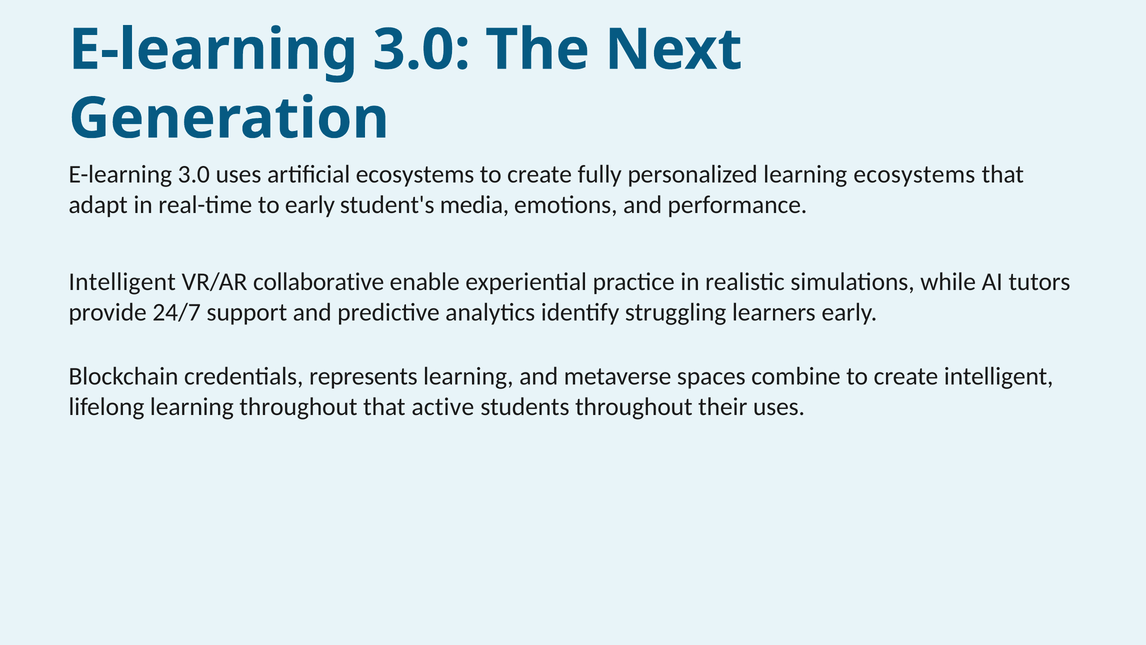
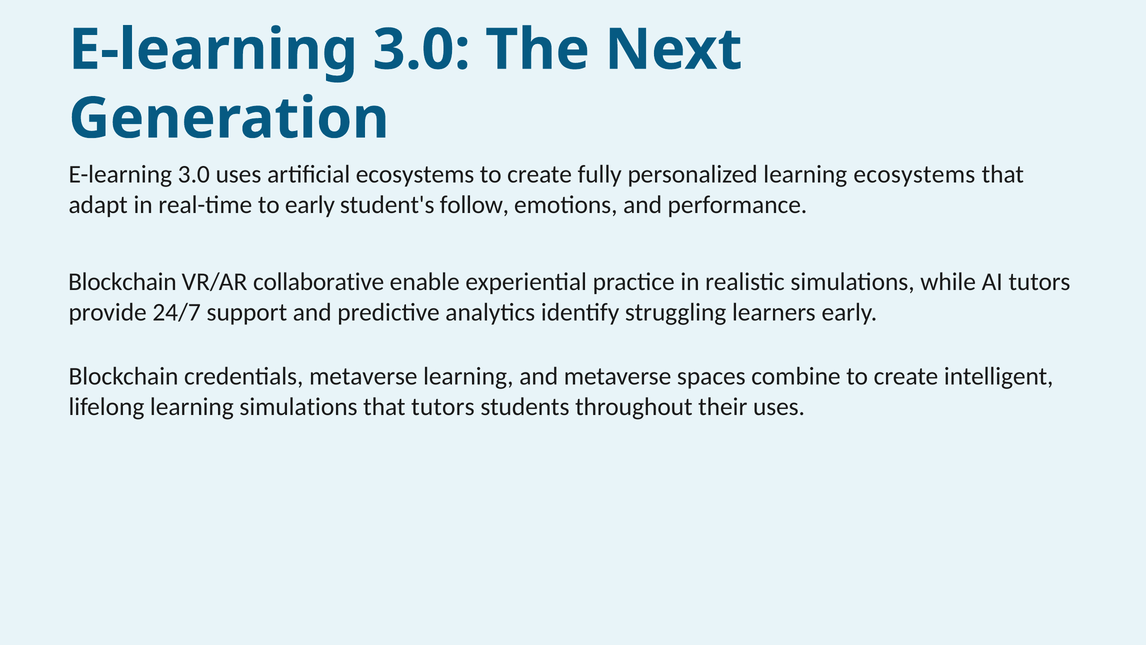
media: media -> follow
Intelligent at (122, 282): Intelligent -> Blockchain
credentials represents: represents -> metaverse
learning throughout: throughout -> simulations
that active: active -> tutors
